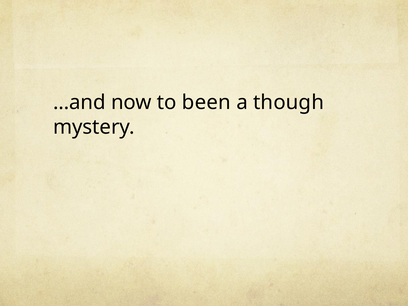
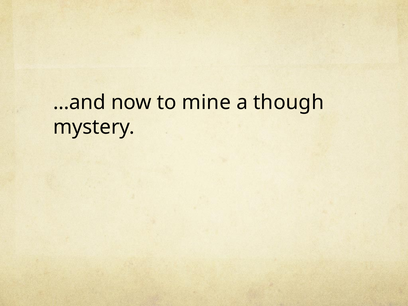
been: been -> mine
